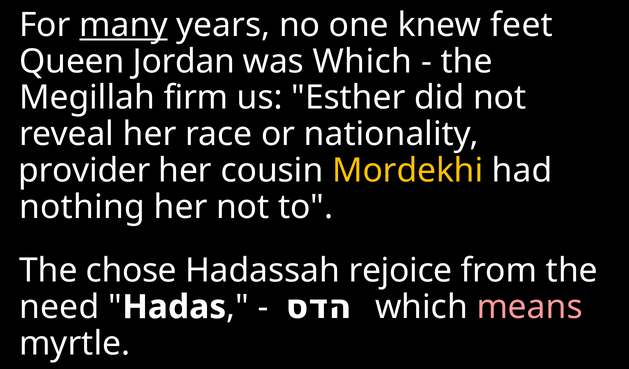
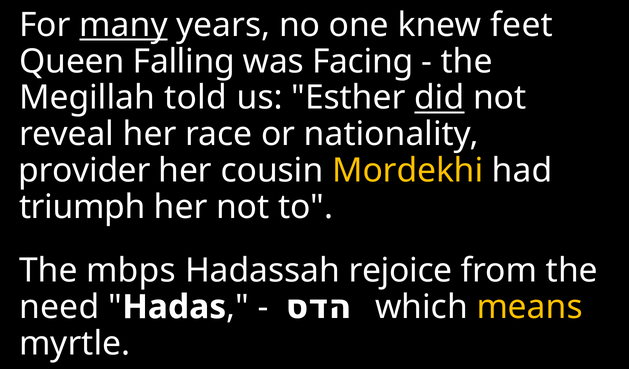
Jordan: Jordan -> Falling
was Which: Which -> Facing
firm: firm -> told
did underline: none -> present
nothing: nothing -> triumph
chose: chose -> mbps
means colour: pink -> yellow
